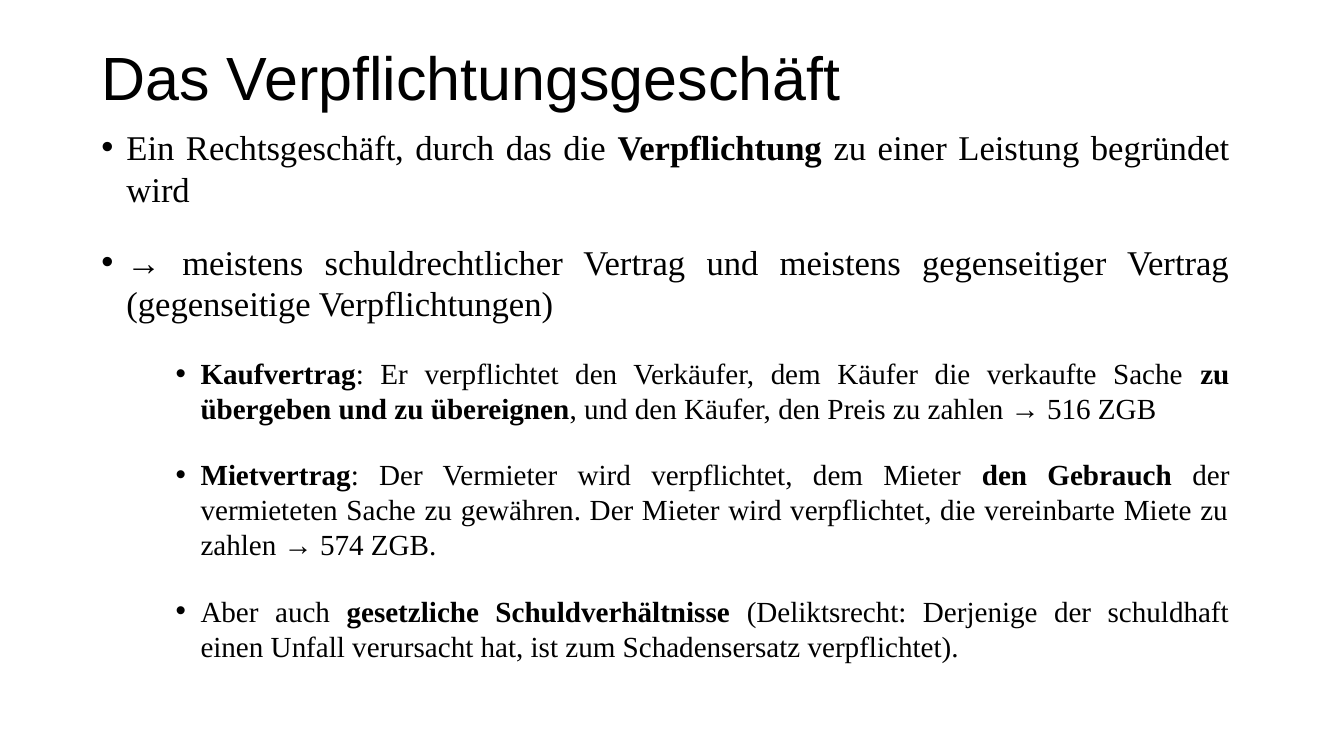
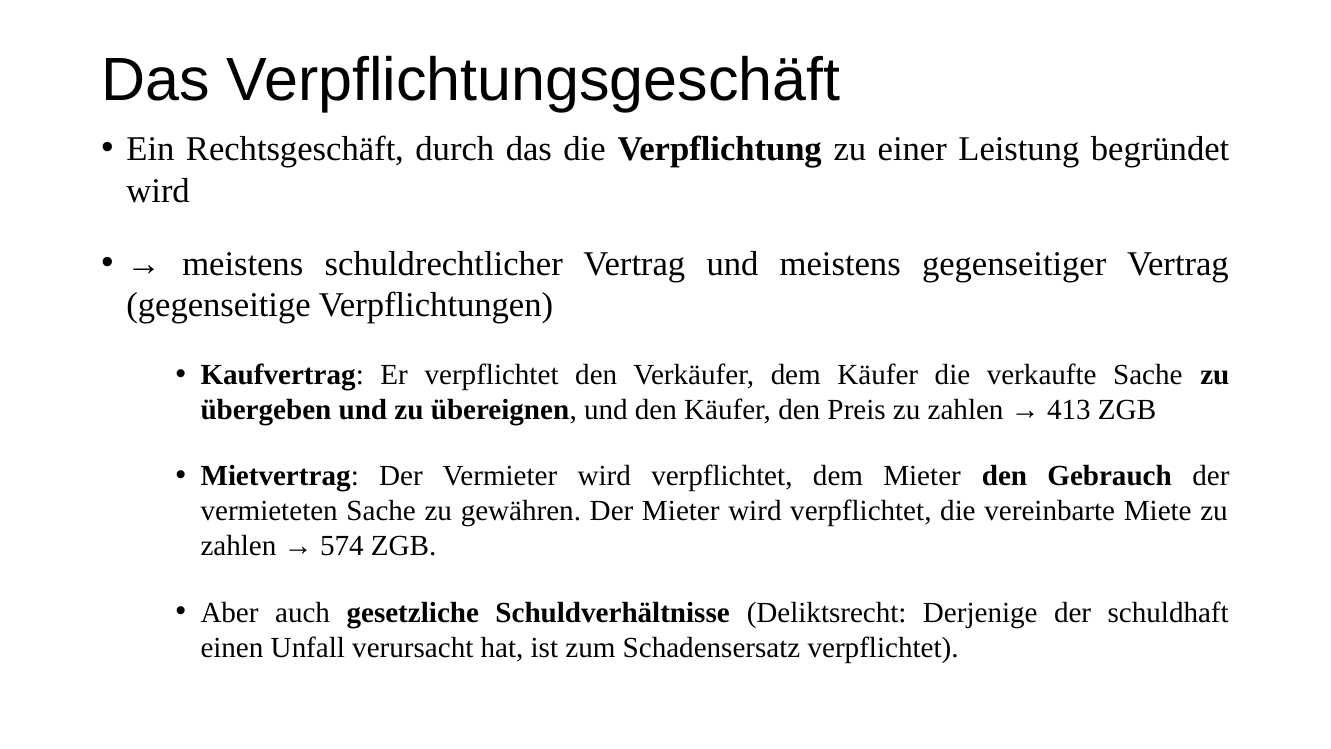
516: 516 -> 413
